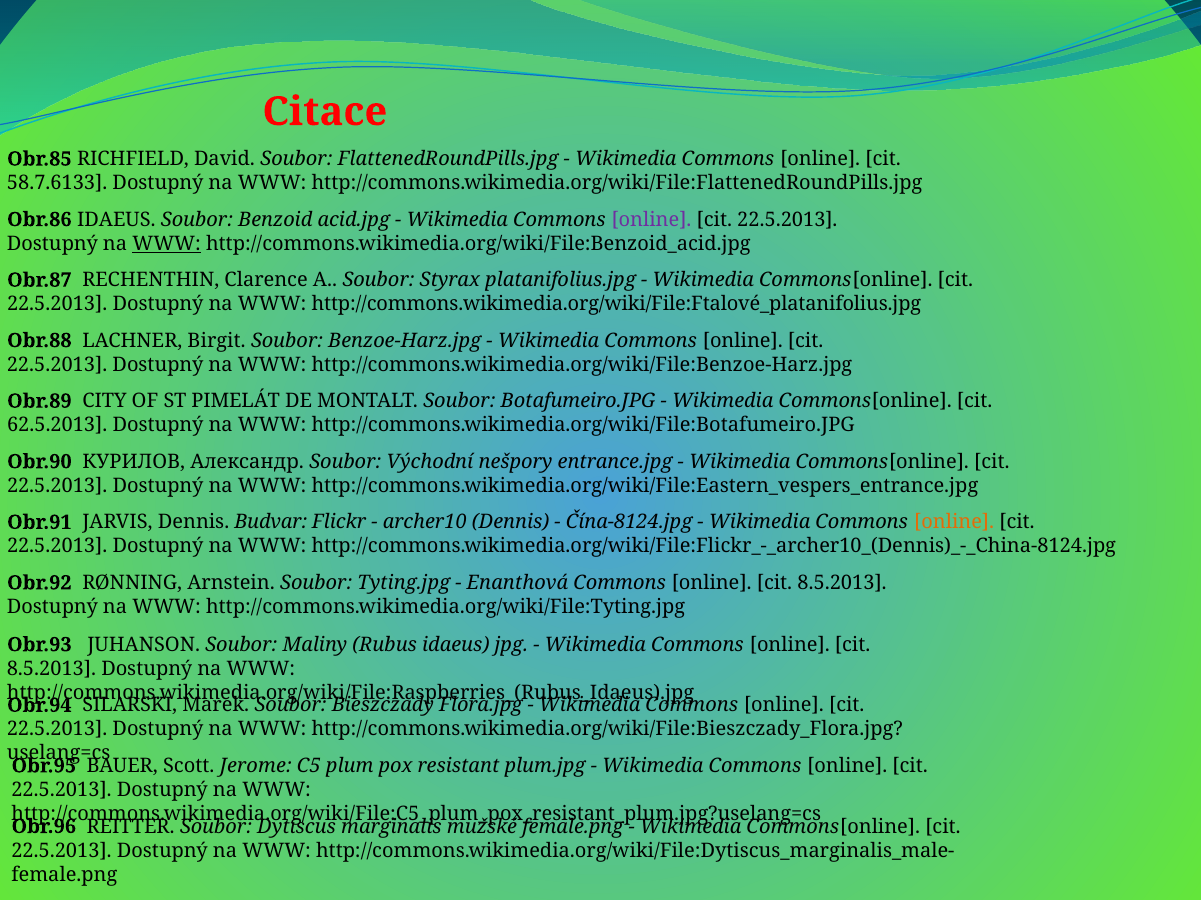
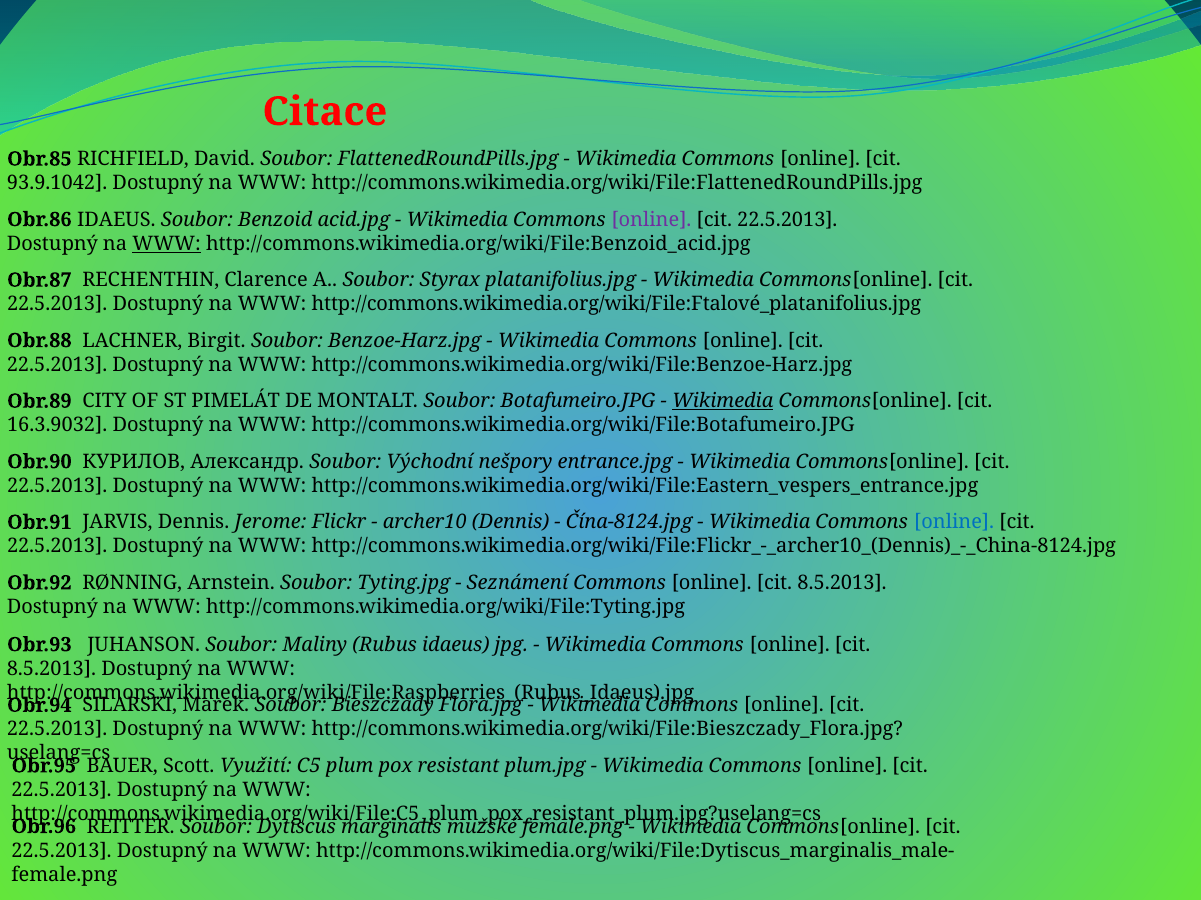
58.7.6133: 58.7.6133 -> 93.9.1042
Wikimedia at (723, 401) underline: none -> present
62.5.2013: 62.5.2013 -> 16.3.9032
Budvar: Budvar -> Jerome
online at (954, 523) colour: orange -> blue
Enanthová: Enanthová -> Seznámení
Jerome: Jerome -> Využití
